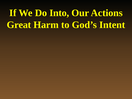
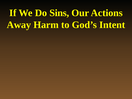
Into: Into -> Sins
Great: Great -> Away
